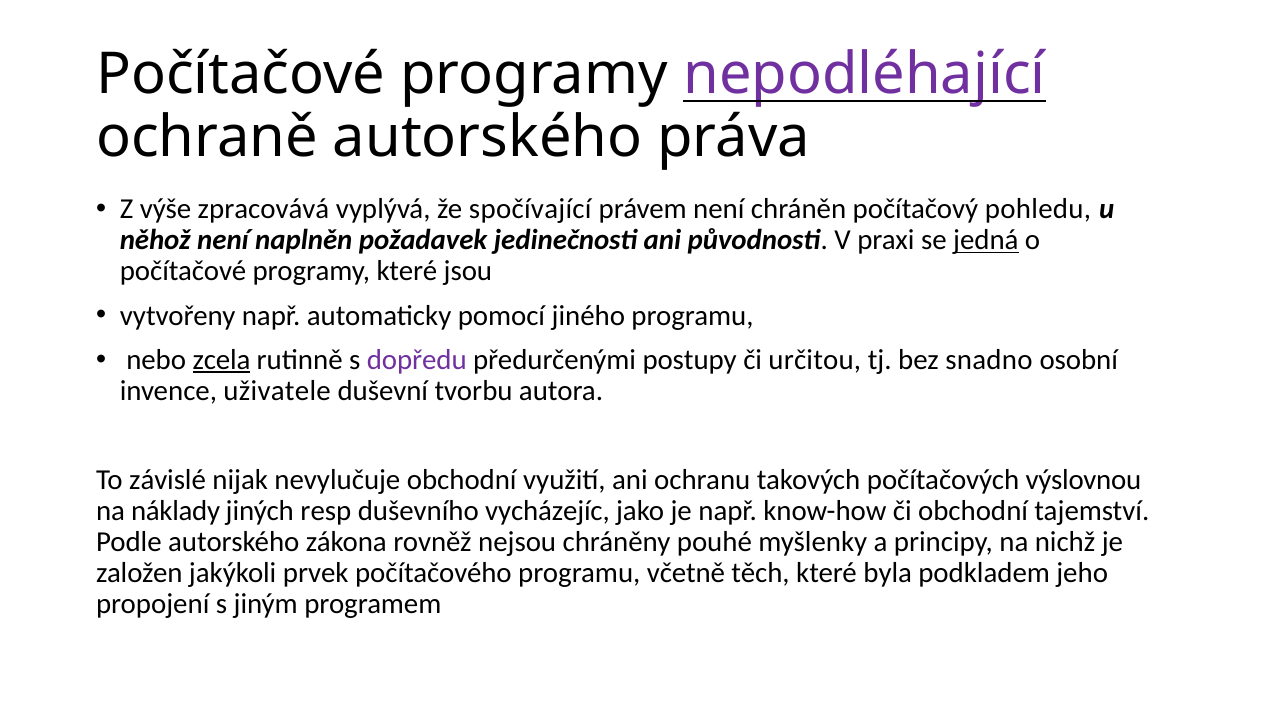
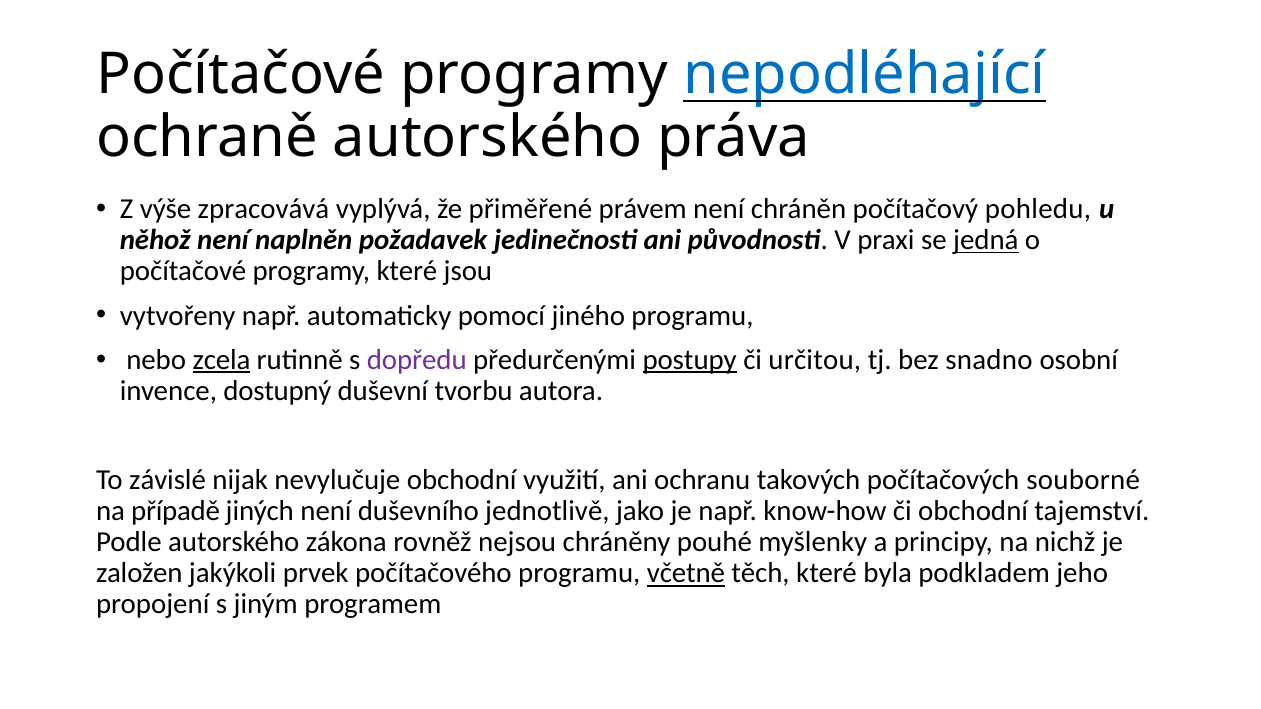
nepodléhající colour: purple -> blue
spočívající: spočívající -> přiměřené
postupy underline: none -> present
uživatele: uživatele -> dostupný
výslovnou: výslovnou -> souborné
náklady: náklady -> případě
jiných resp: resp -> není
vycházejíc: vycházejíc -> jednotlivě
včetně underline: none -> present
